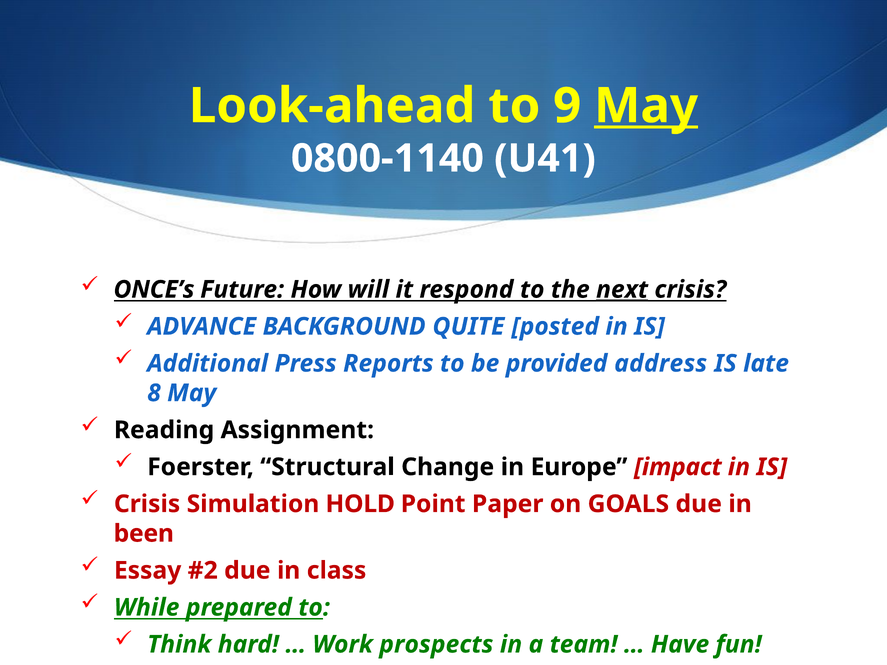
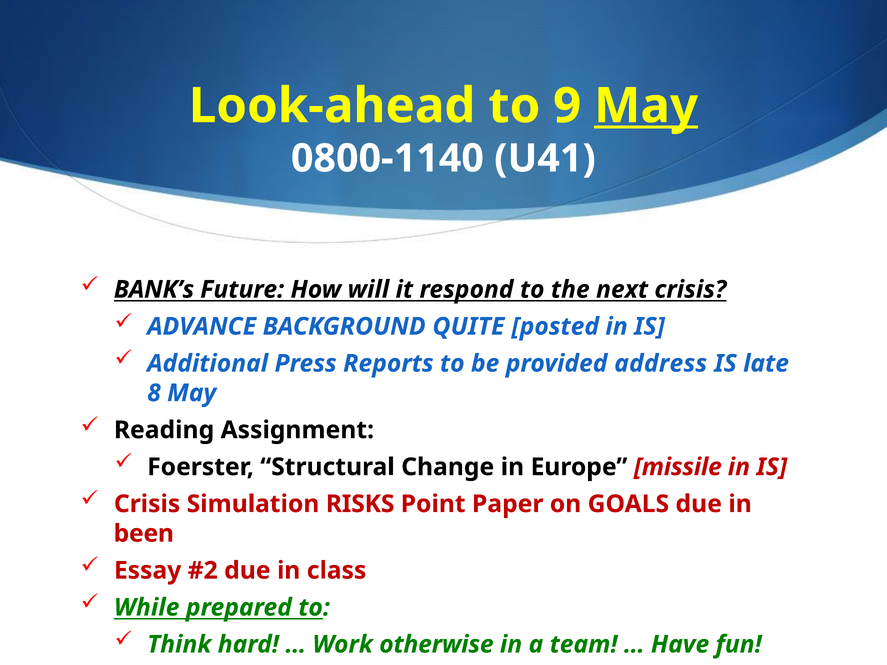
ONCE’s: ONCE’s -> BANK’s
next underline: present -> none
impact: impact -> missile
HOLD: HOLD -> RISKS
prospects: prospects -> otherwise
